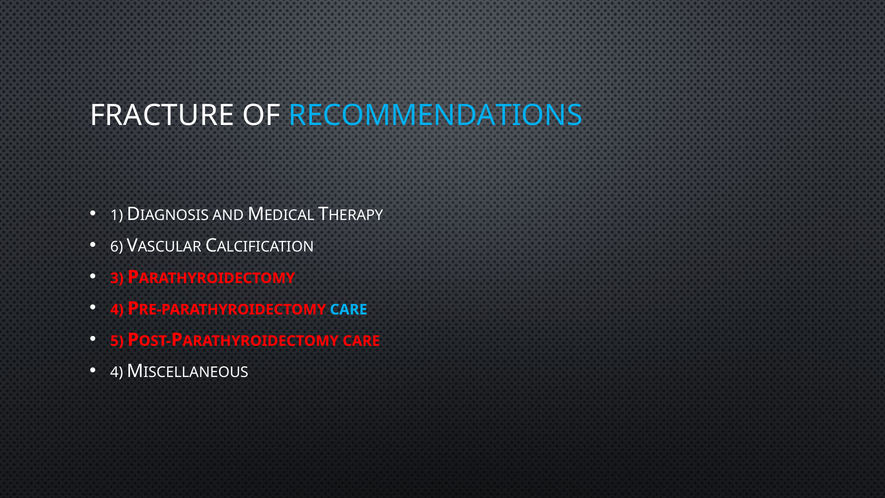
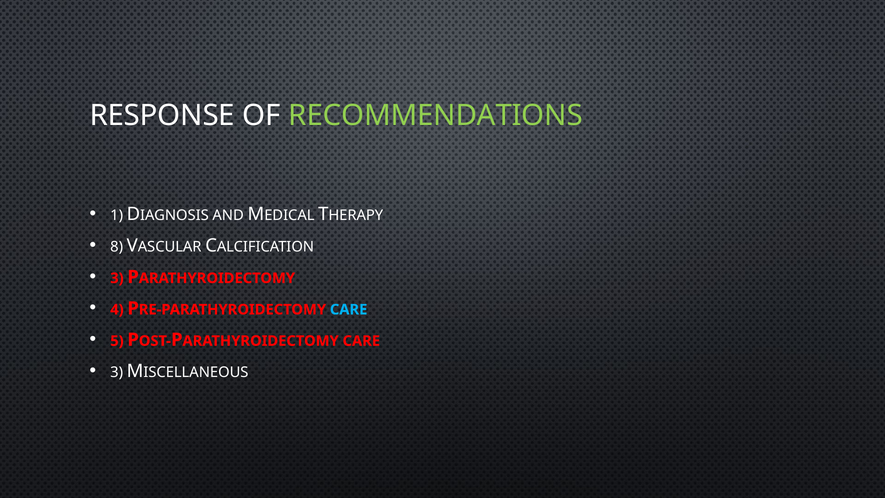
FRACTURE: FRACTURE -> RESPONSE
RECOMMENDATIONS colour: light blue -> light green
6: 6 -> 8
4 at (117, 372): 4 -> 3
